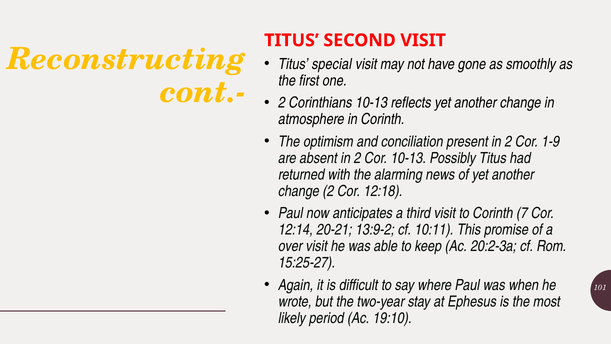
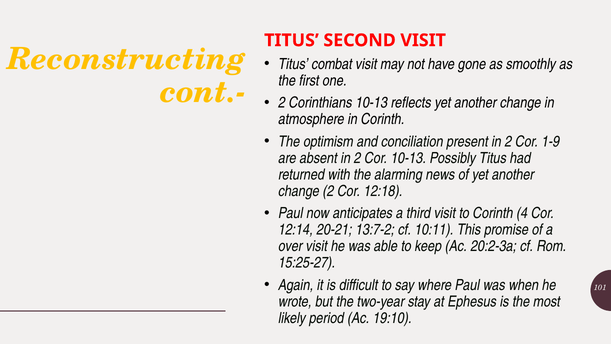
special: special -> combat
7: 7 -> 4
13:9-2: 13:9-2 -> 13:7-2
